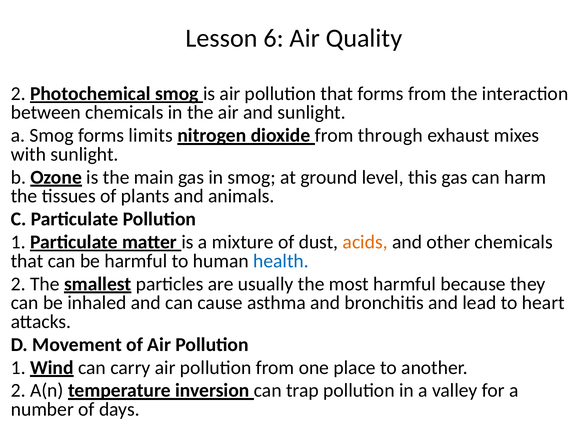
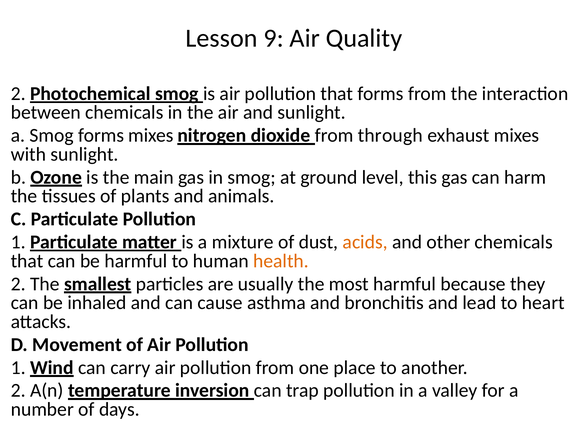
6: 6 -> 9
forms limits: limits -> mixes
health colour: blue -> orange
